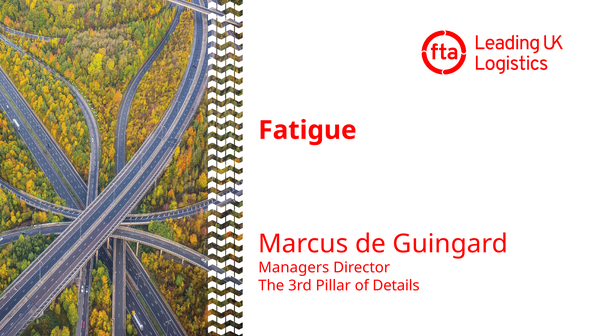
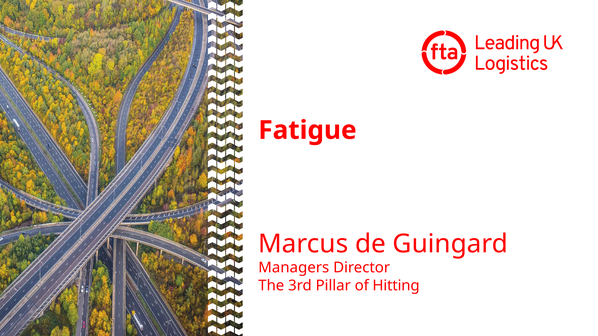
Details: Details -> Hitting
